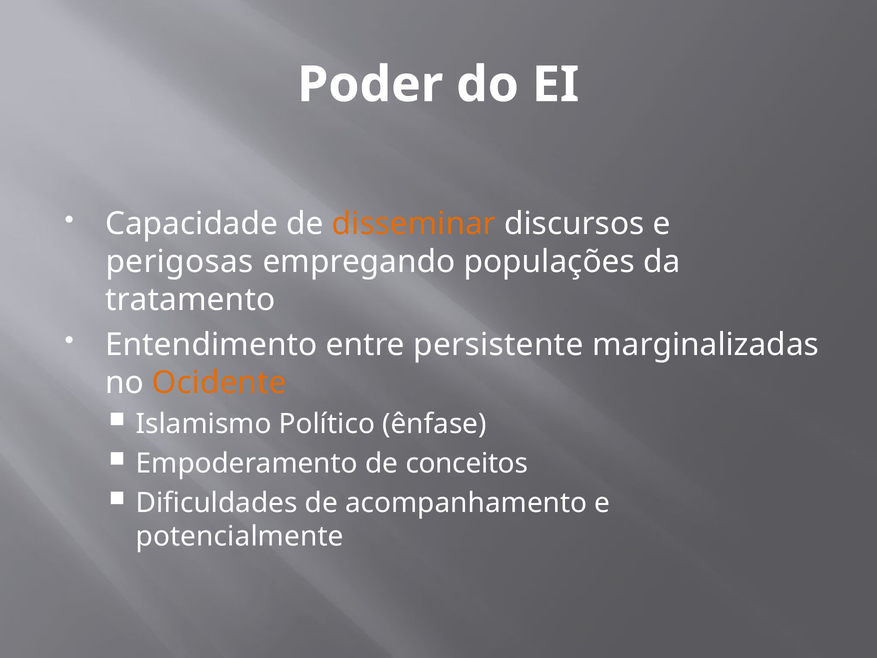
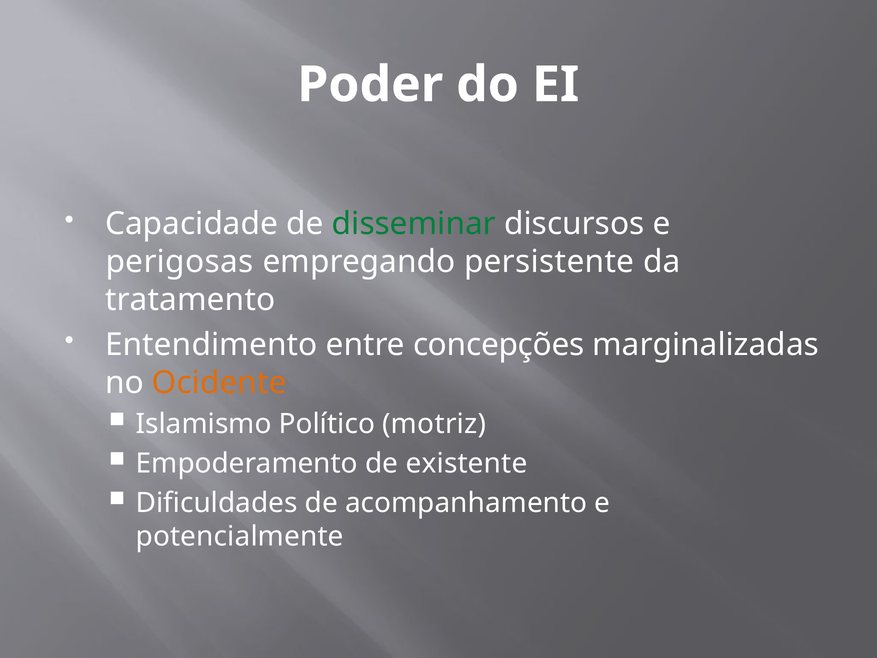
disseminar colour: orange -> green
populações: populações -> persistente
persistente: persistente -> concepções
ênfase: ênfase -> motriz
conceitos: conceitos -> existente
